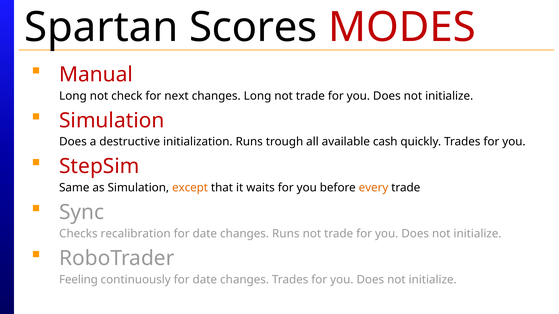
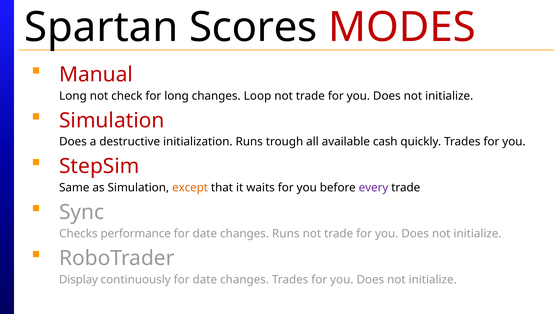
for next: next -> long
changes Long: Long -> Loop
every colour: orange -> purple
recalibration: recalibration -> performance
Feeling: Feeling -> Display
